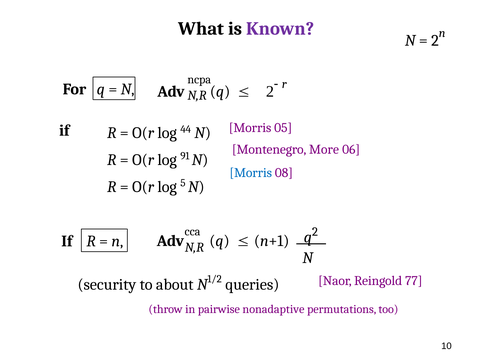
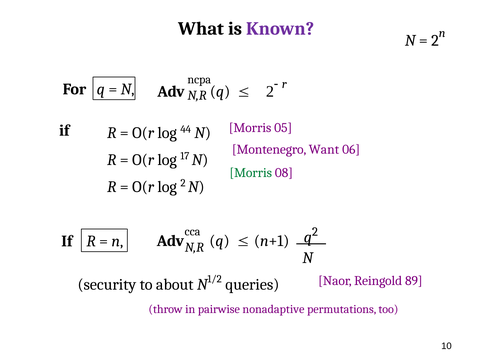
More: More -> Want
91: 91 -> 17
Morris at (251, 173) colour: blue -> green
log 5: 5 -> 2
77: 77 -> 89
